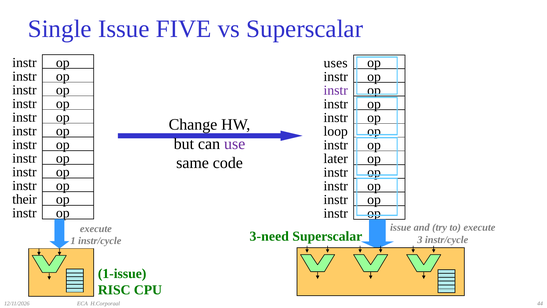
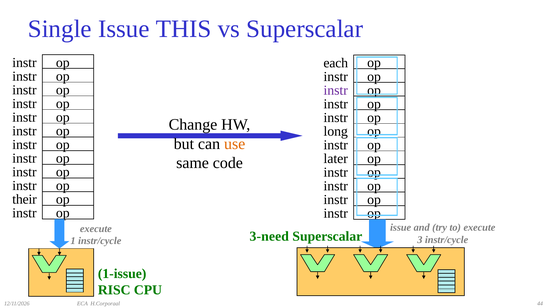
FIVE: FIVE -> THIS
uses: uses -> each
loop: loop -> long
use colour: purple -> orange
